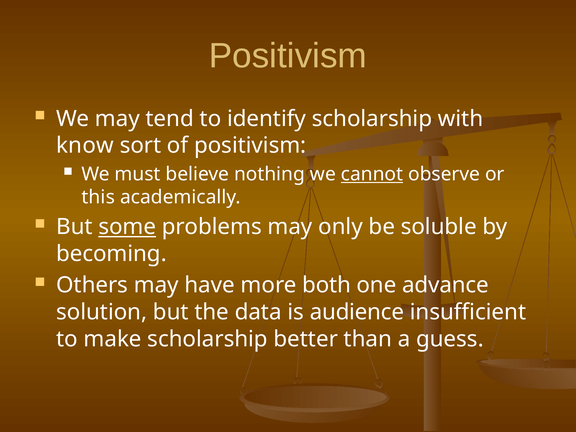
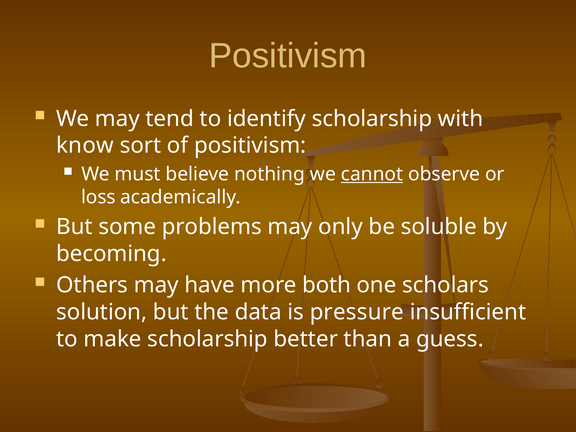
this: this -> loss
some underline: present -> none
advance: advance -> scholars
audience: audience -> pressure
